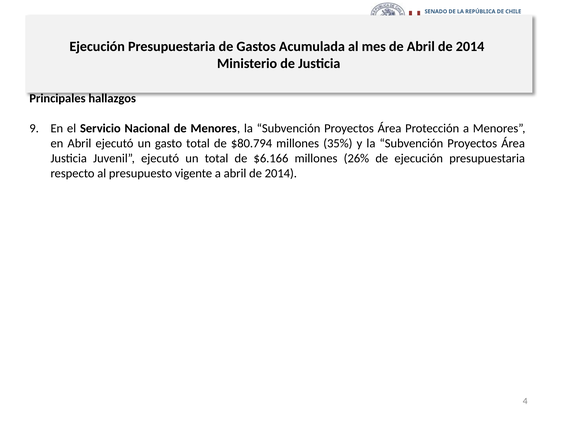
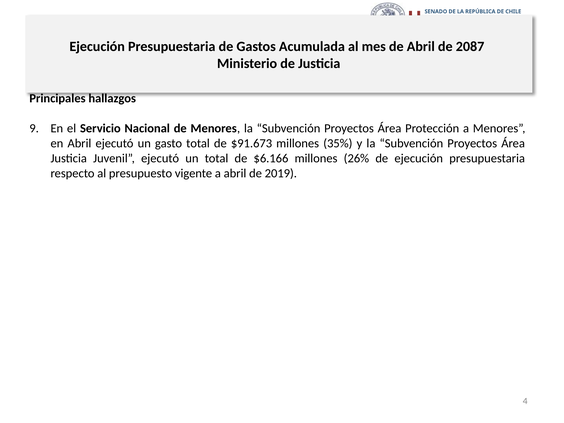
de Abril de 2014: 2014 -> 2087
$80.794: $80.794 -> $91.673
a abril de 2014: 2014 -> 2019
